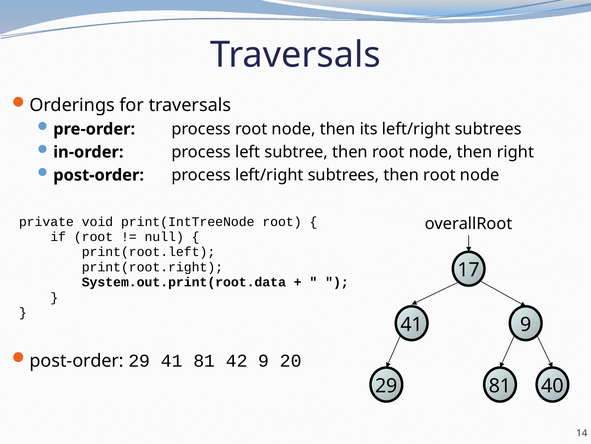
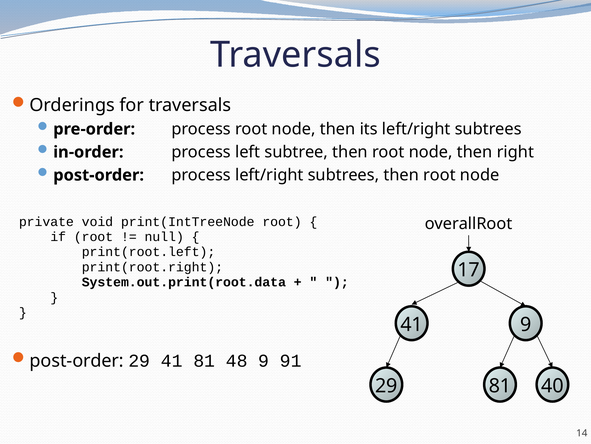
42: 42 -> 48
20: 20 -> 91
